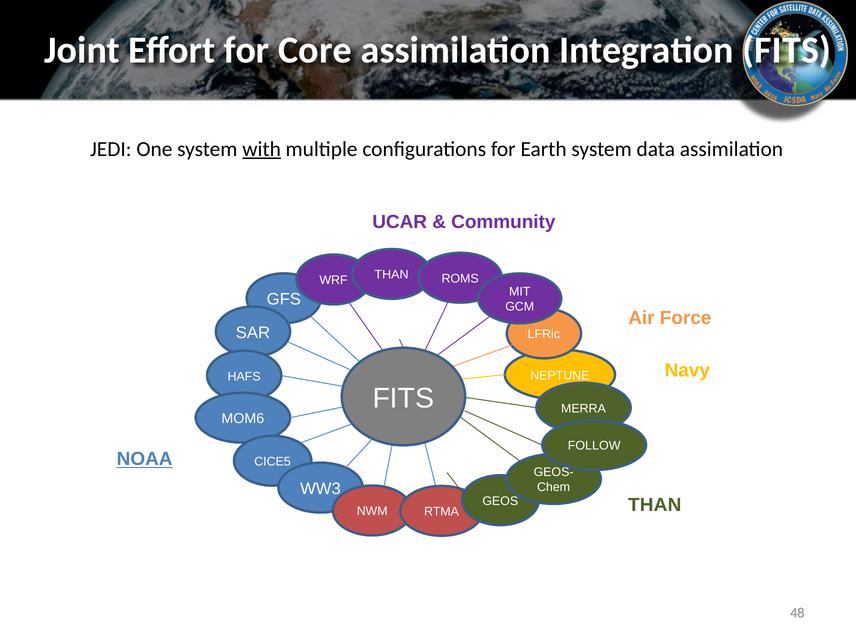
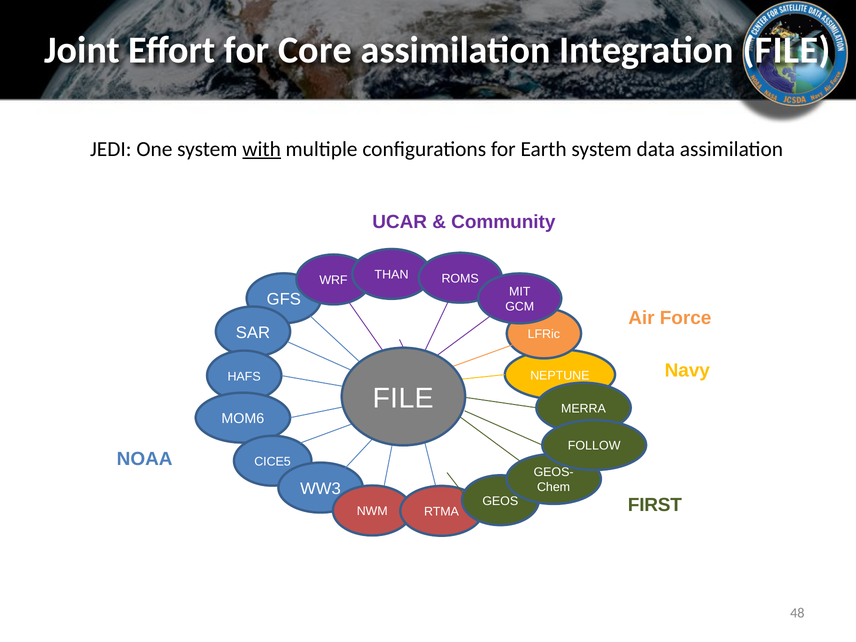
Integration FITS: FITS -> FILE
FITS at (403, 399): FITS -> FILE
NOAA underline: present -> none
THAN at (655, 505): THAN -> FIRST
